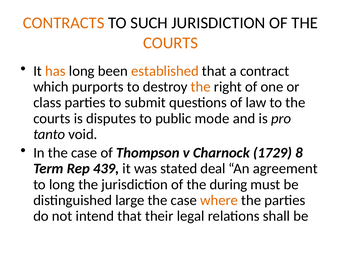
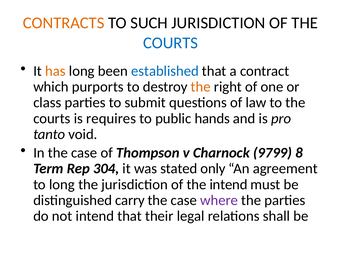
COURTS at (171, 43) colour: orange -> blue
established colour: orange -> blue
disputes: disputes -> requires
mode: mode -> hands
1729: 1729 -> 9799
439: 439 -> 304
deal: deal -> only
the during: during -> intend
large: large -> carry
where colour: orange -> purple
